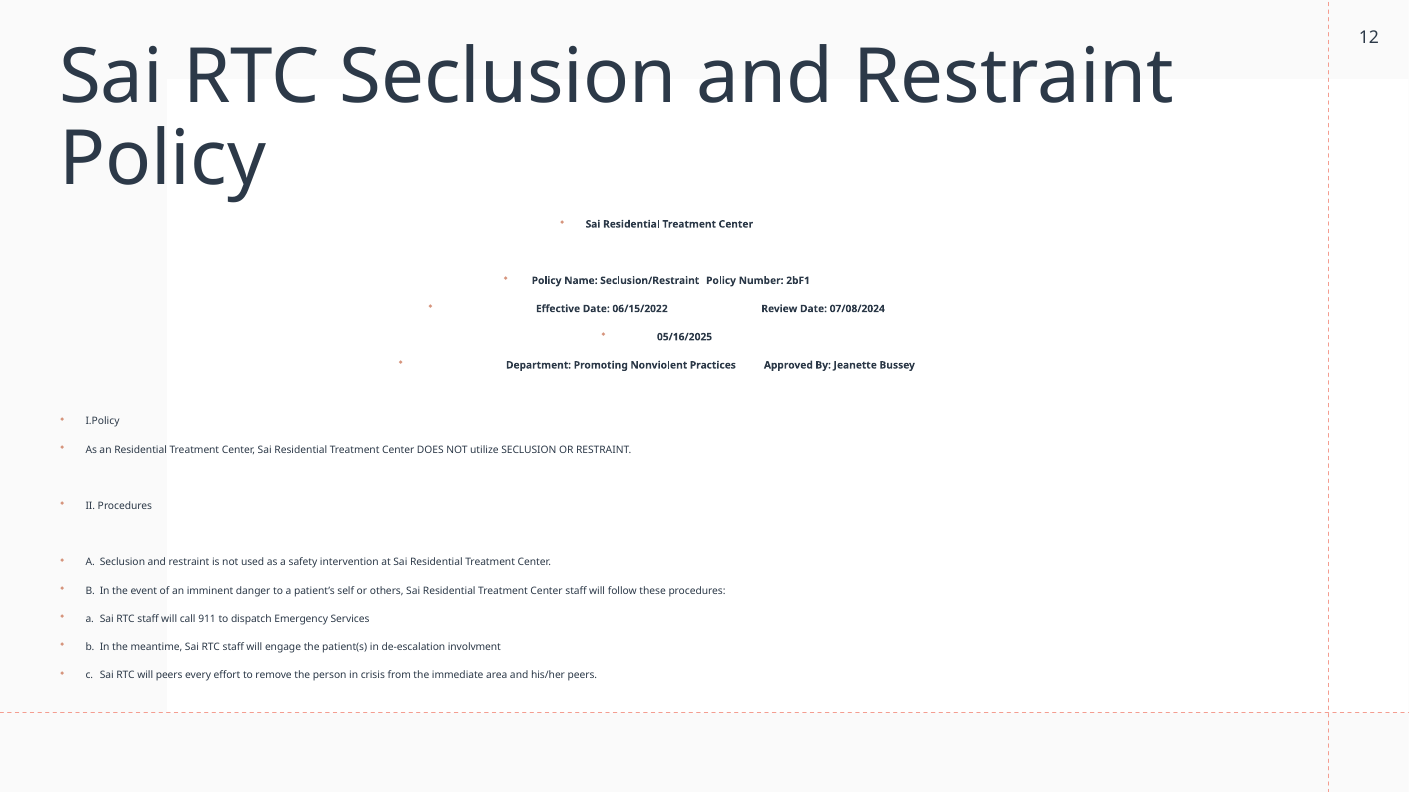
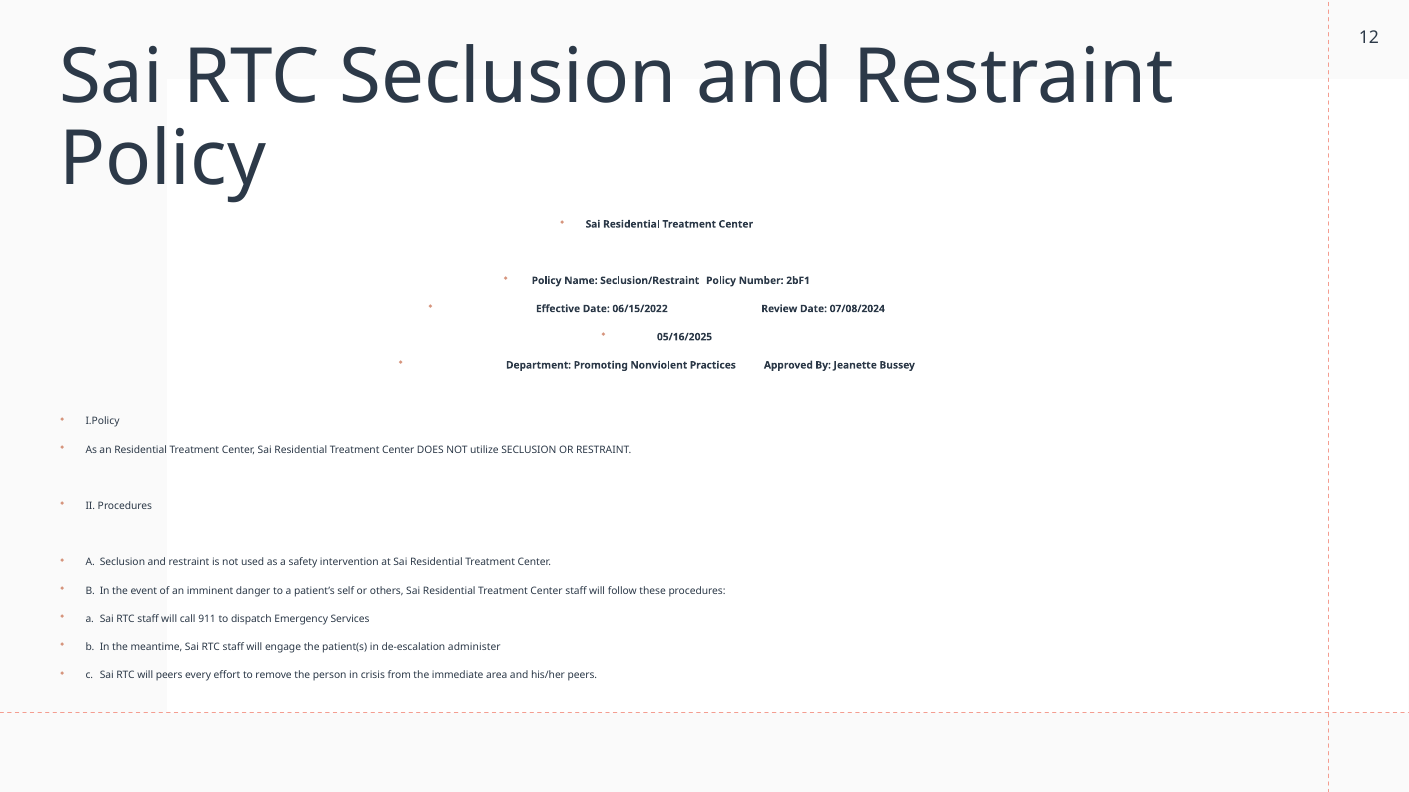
involvment: involvment -> administer
